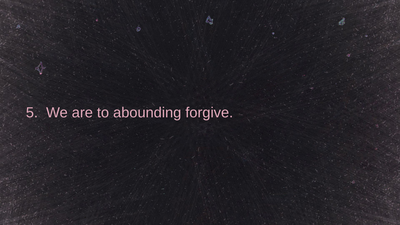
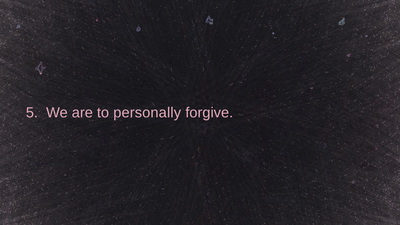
abounding: abounding -> personally
